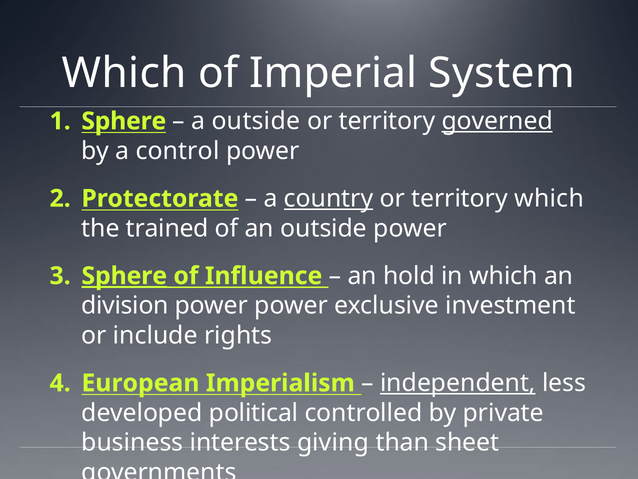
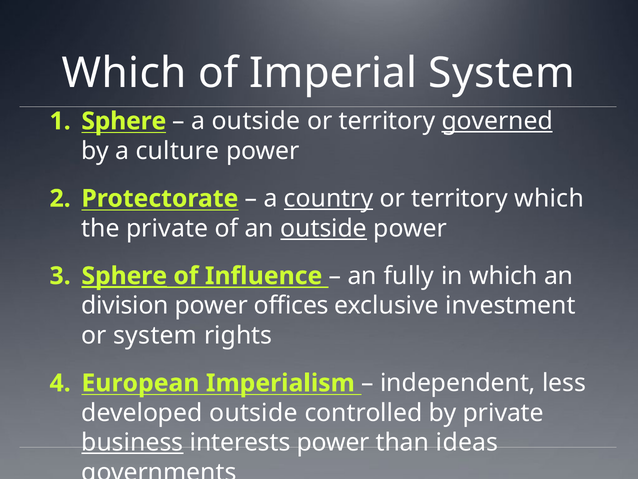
control: control -> culture
the trained: trained -> private
outside at (324, 228) underline: none -> present
hold: hold -> fully
power power: power -> offices
or include: include -> system
independent underline: present -> none
developed political: political -> outside
business underline: none -> present
interests giving: giving -> power
sheet: sheet -> ideas
